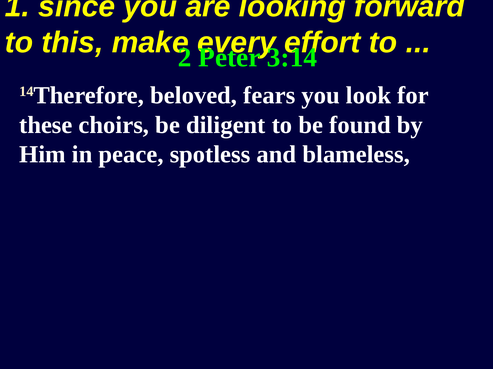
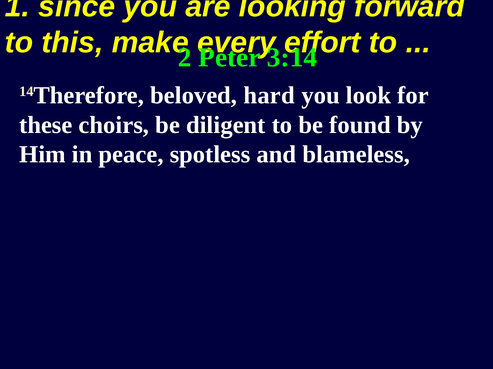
fears: fears -> hard
